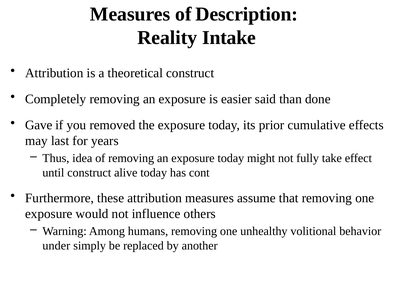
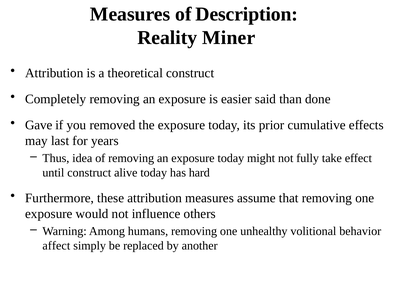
Intake: Intake -> Miner
cont: cont -> hard
under: under -> affect
